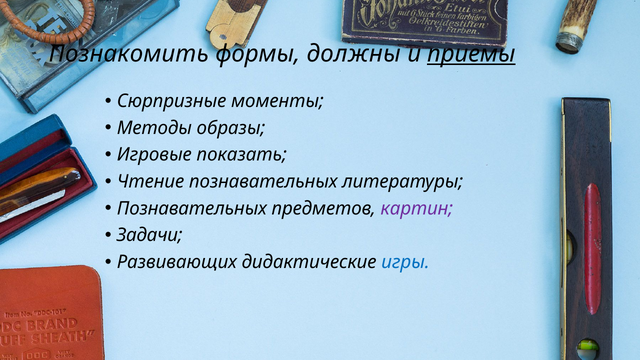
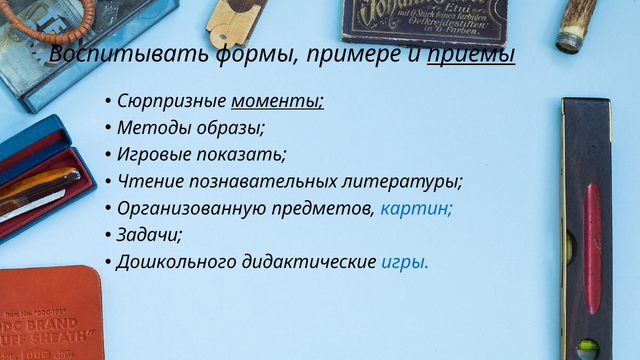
Познакомить: Познакомить -> Воспитывать
должны: должны -> примере
моменты underline: none -> present
Познавательных at (192, 208): Познавательных -> Организованную
картин colour: purple -> blue
Развивающих: Развивающих -> Дошкольного
